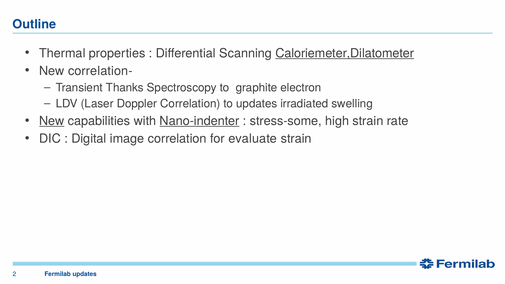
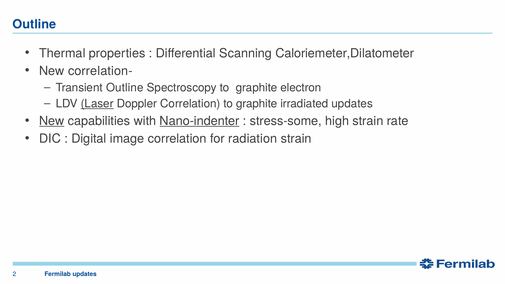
Caloriemeter,Dilatometer underline: present -> none
Transient Thanks: Thanks -> Outline
Laser underline: none -> present
updates at (257, 104): updates -> graphite
irradiated swelling: swelling -> updates
evaluate: evaluate -> radiation
